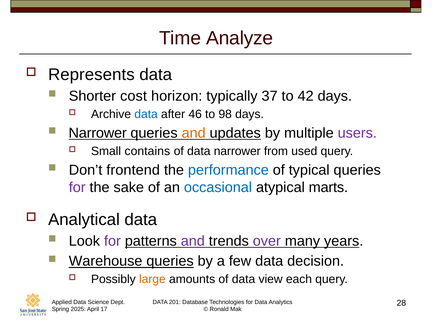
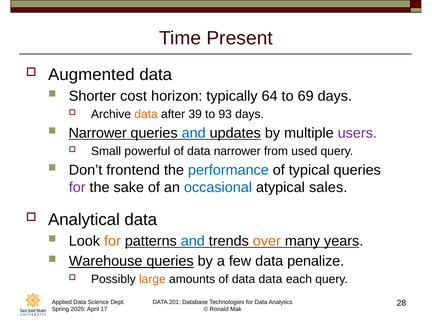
Analyze: Analyze -> Present
Represents: Represents -> Augmented
37: 37 -> 64
42: 42 -> 69
data at (146, 114) colour: blue -> orange
46: 46 -> 39
98: 98 -> 93
and at (194, 133) colour: orange -> blue
contains: contains -> powerful
marts: marts -> sales
for at (112, 241) colour: purple -> orange
and at (193, 241) colour: purple -> blue
over colour: purple -> orange
decision: decision -> penalize
data view: view -> data
